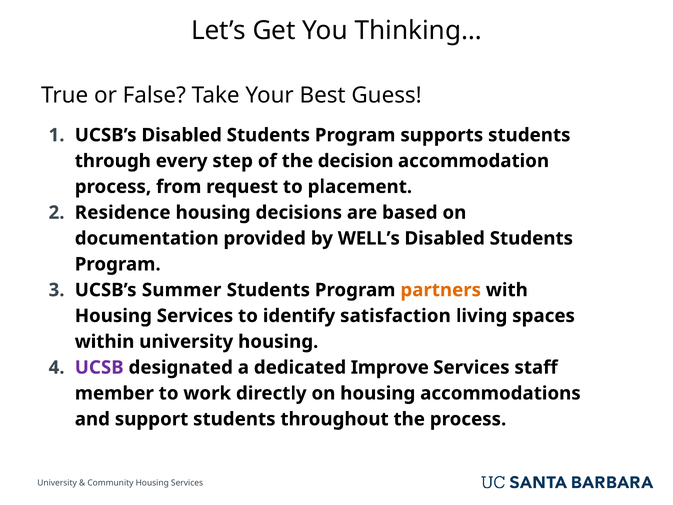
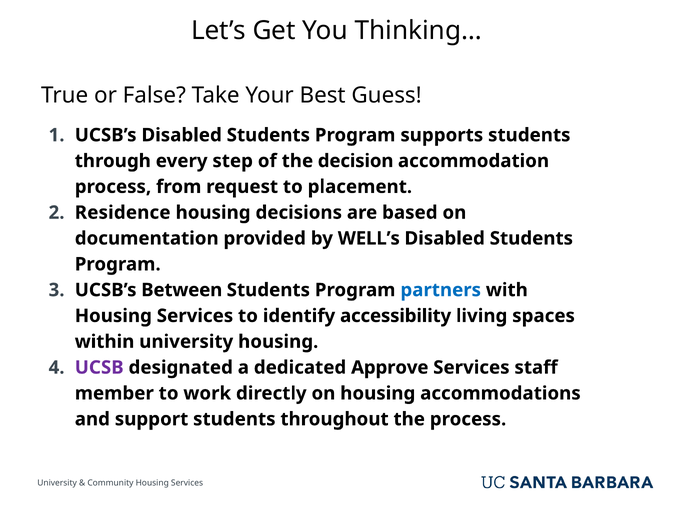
Summer: Summer -> Between
partners colour: orange -> blue
satisfaction: satisfaction -> accessibility
Improve: Improve -> Approve
